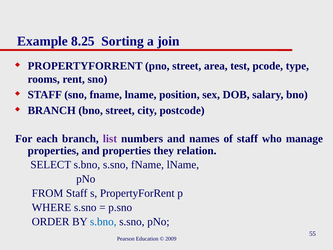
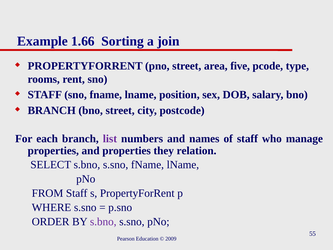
8.25: 8.25 -> 1.66
test: test -> five
s.bno at (103, 221) colour: blue -> purple
